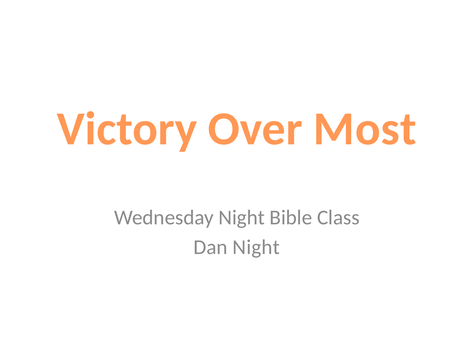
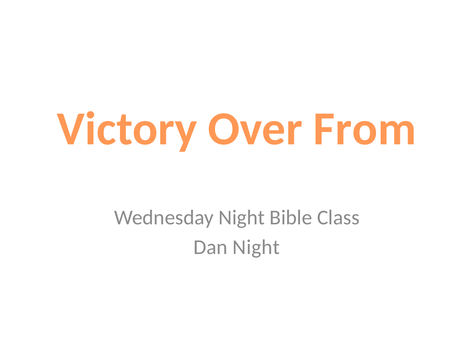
Most: Most -> From
